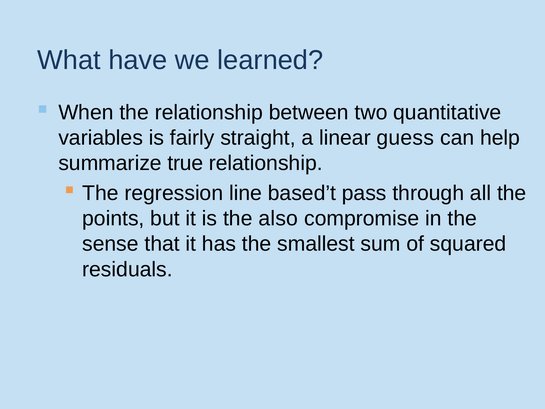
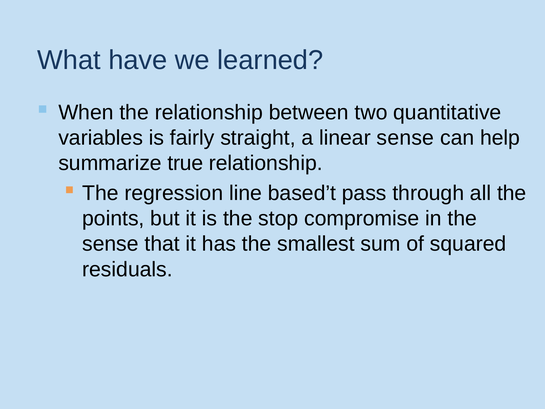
linear guess: guess -> sense
also: also -> stop
